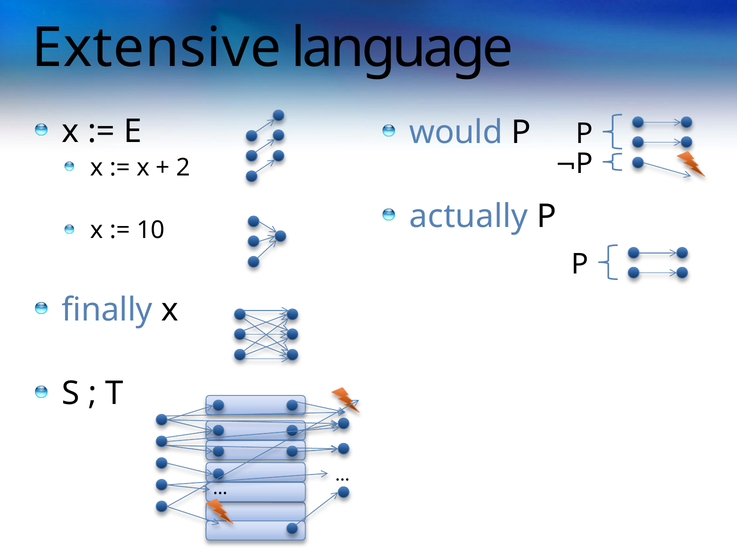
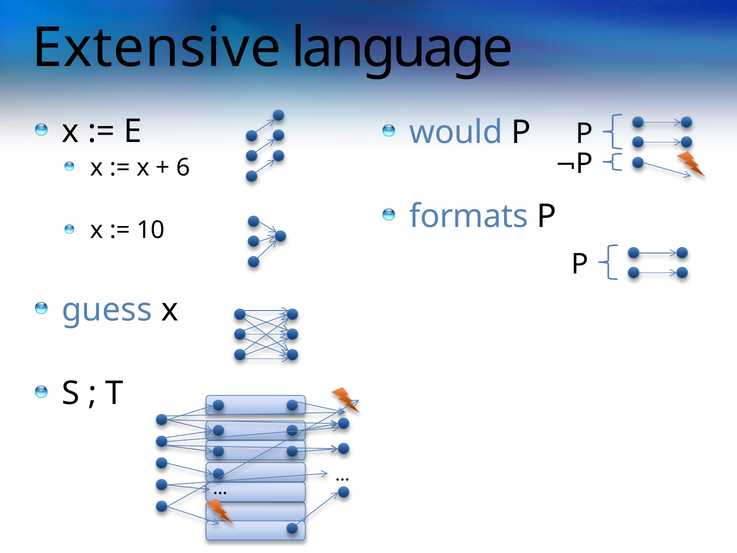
2: 2 -> 6
actually: actually -> formats
finally: finally -> guess
